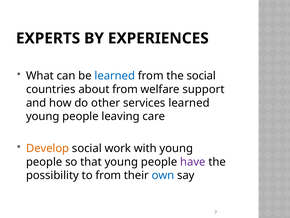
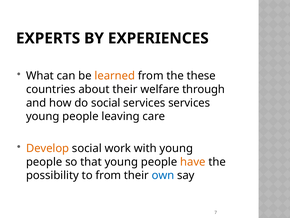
learned at (115, 76) colour: blue -> orange
the social: social -> these
about from: from -> their
support: support -> through
do other: other -> social
services learned: learned -> services
have colour: purple -> orange
